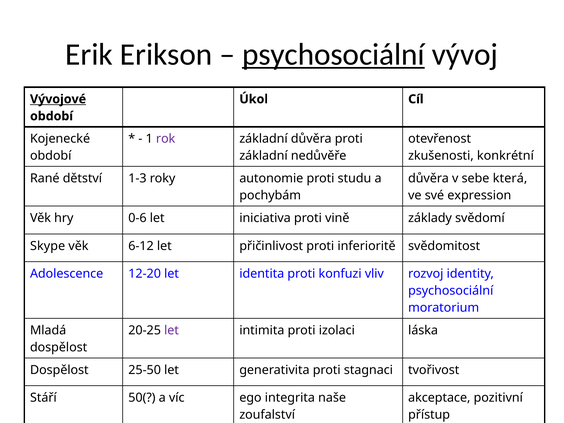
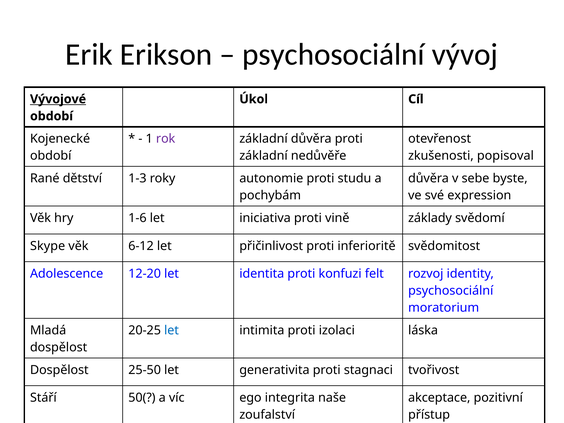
psychosociální at (333, 54) underline: present -> none
konkrétní: konkrétní -> popisoval
která: která -> byste
0-6: 0-6 -> 1-6
vliv: vliv -> felt
let at (172, 330) colour: purple -> blue
